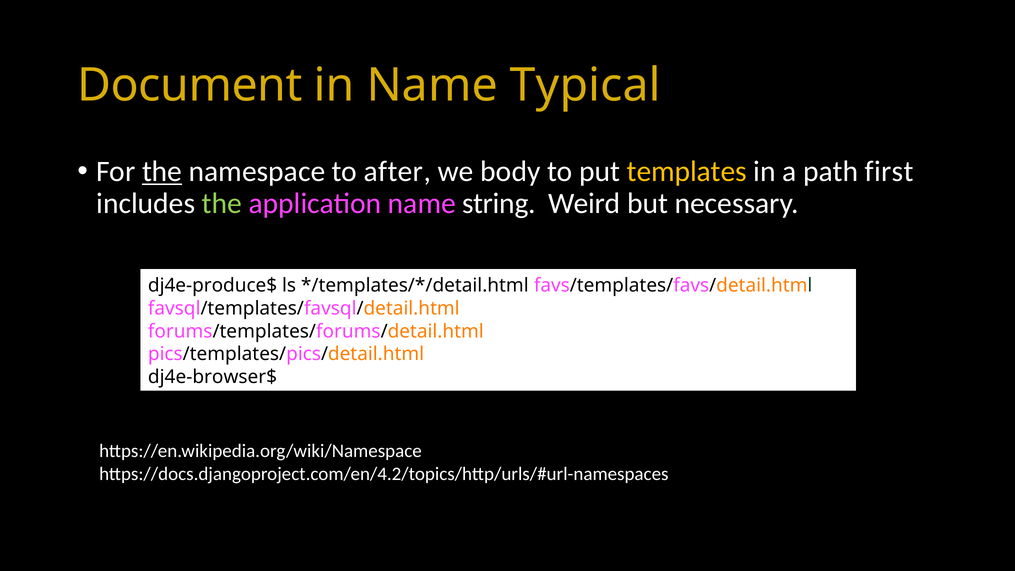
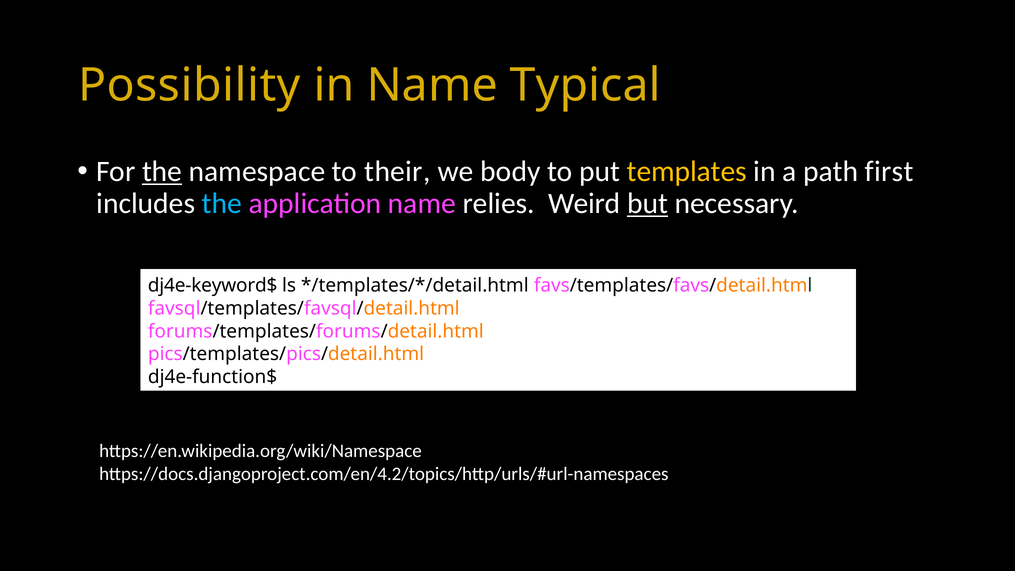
Document: Document -> Possibility
after: after -> their
the at (222, 203) colour: light green -> light blue
string: string -> relies
but underline: none -> present
dj4e-produce$: dj4e-produce$ -> dj4e-keyword$
dj4e-browser$: dj4e-browser$ -> dj4e-function$
